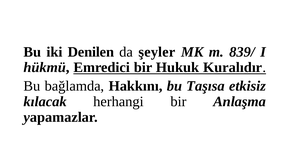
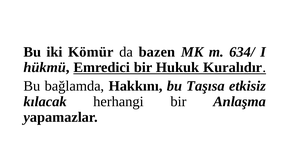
Denilen: Denilen -> Kömür
şeyler: şeyler -> bazen
839/: 839/ -> 634/
